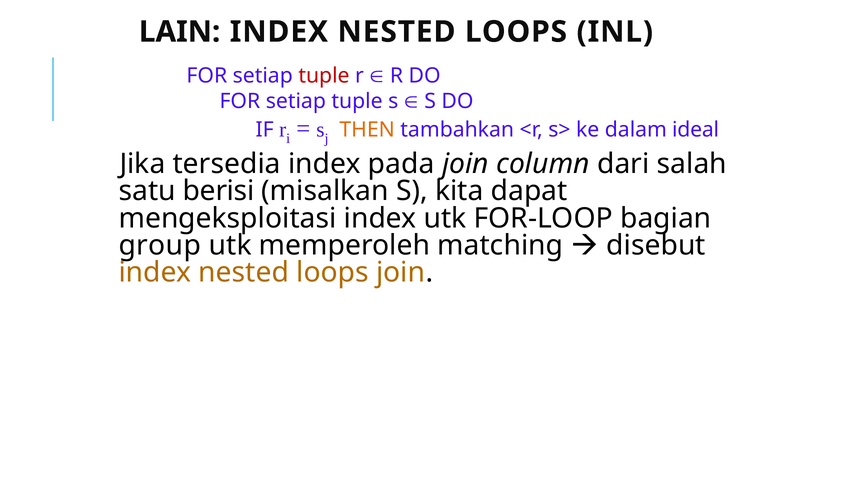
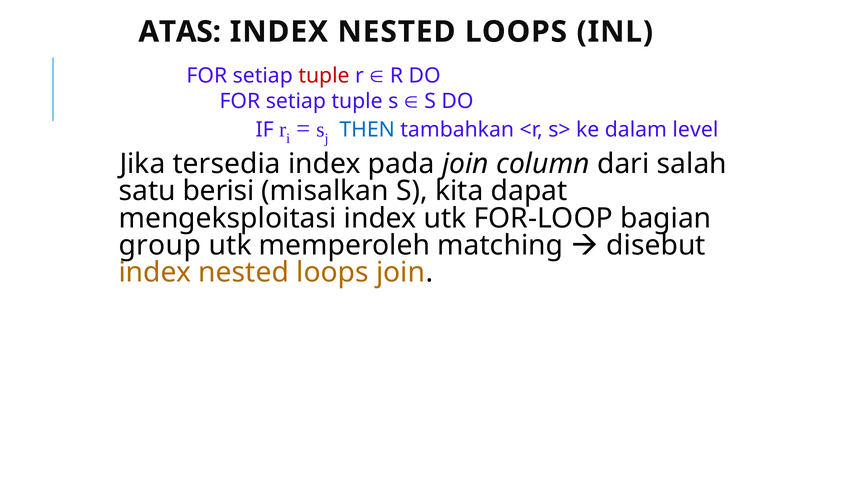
LAIN: LAIN -> ATAS
THEN colour: orange -> blue
ideal: ideal -> level
